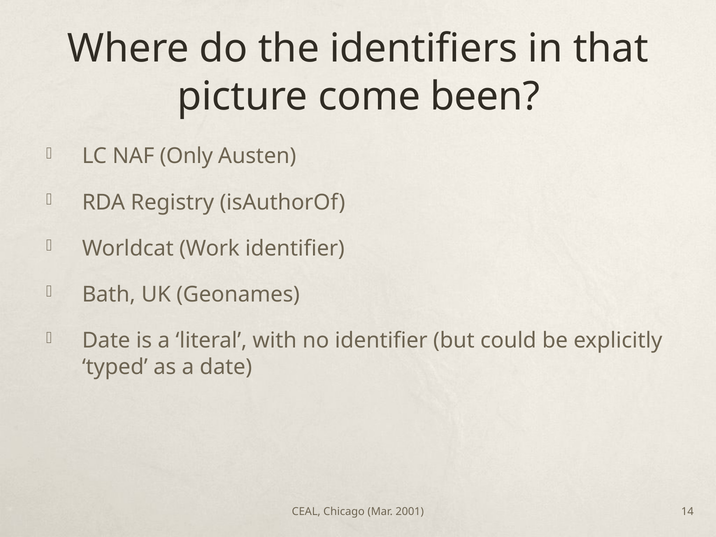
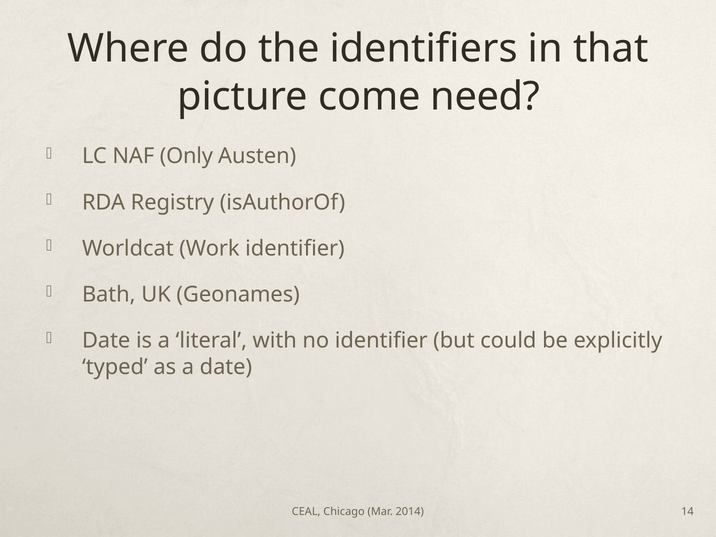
been: been -> need
2001: 2001 -> 2014
